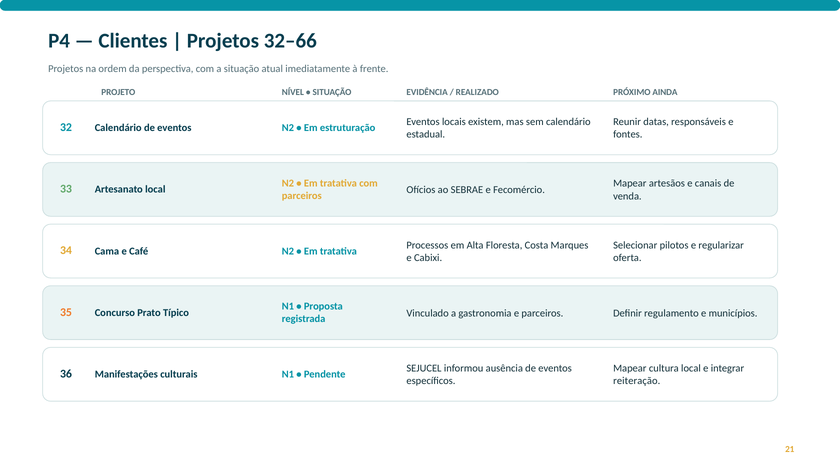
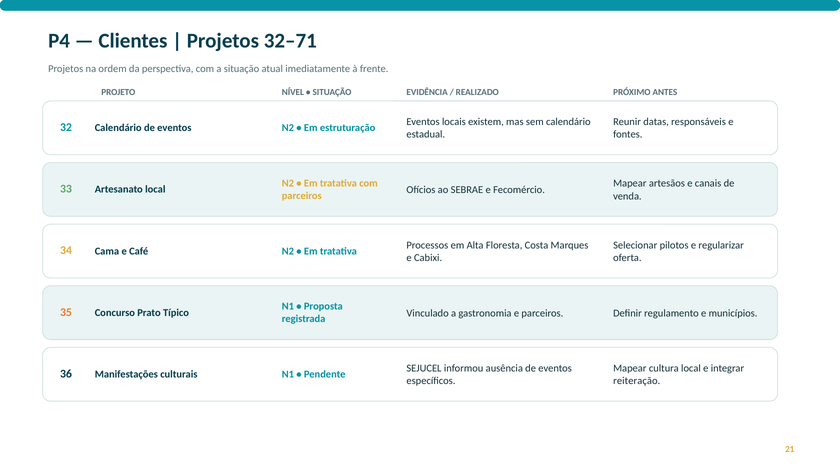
32–66: 32–66 -> 32–71
AINDA: AINDA -> ANTES
